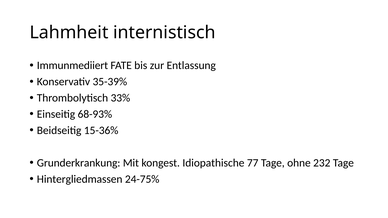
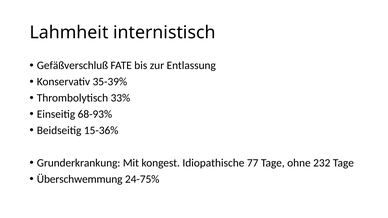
Immunmediiert: Immunmediiert -> Gefäßverschluß
Hintergliedmassen: Hintergliedmassen -> Überschwemmung
